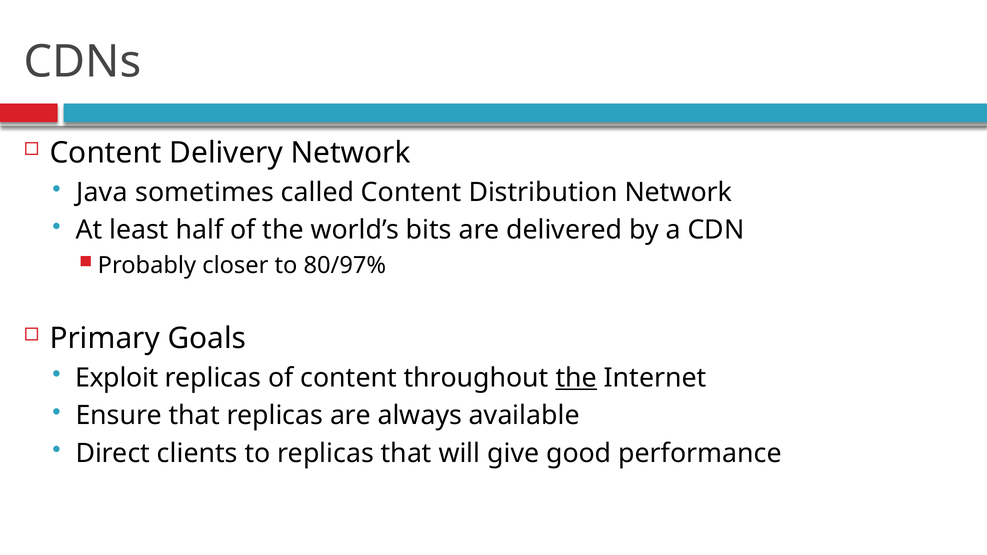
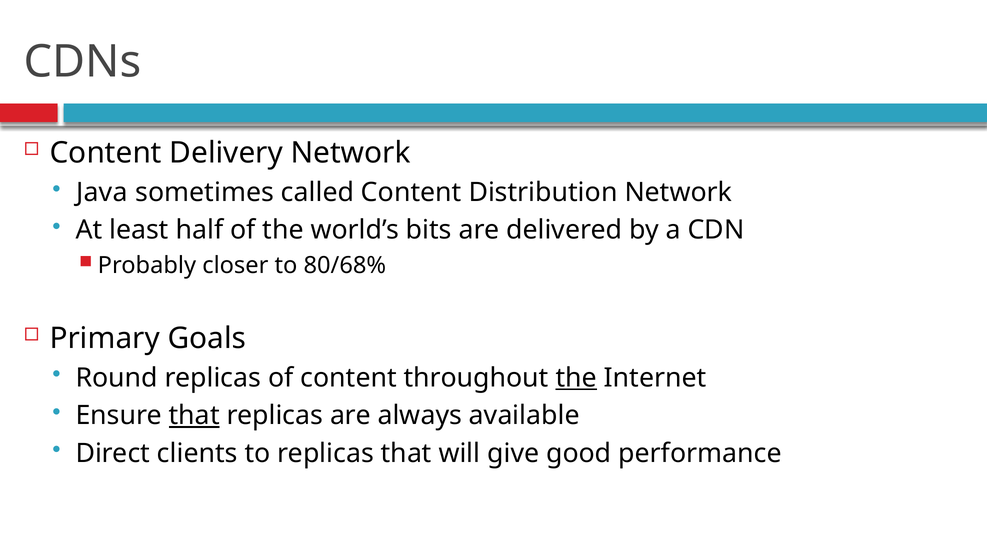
80/97%: 80/97% -> 80/68%
Exploit: Exploit -> Round
that at (194, 416) underline: none -> present
